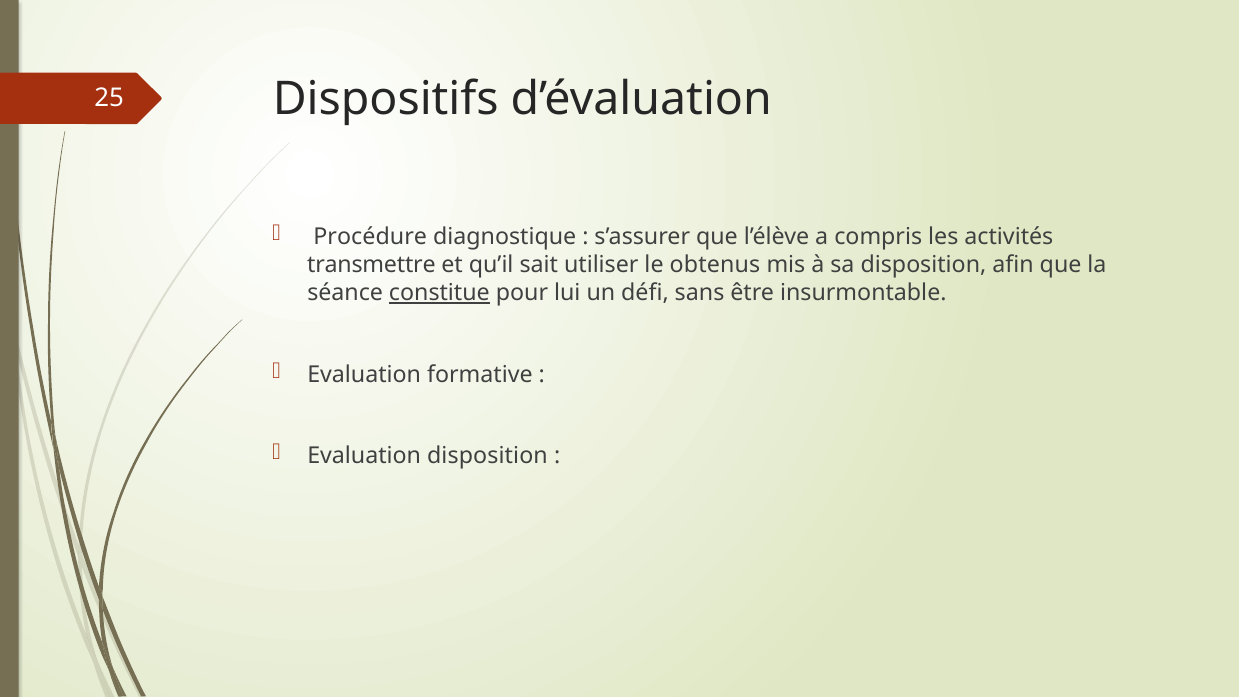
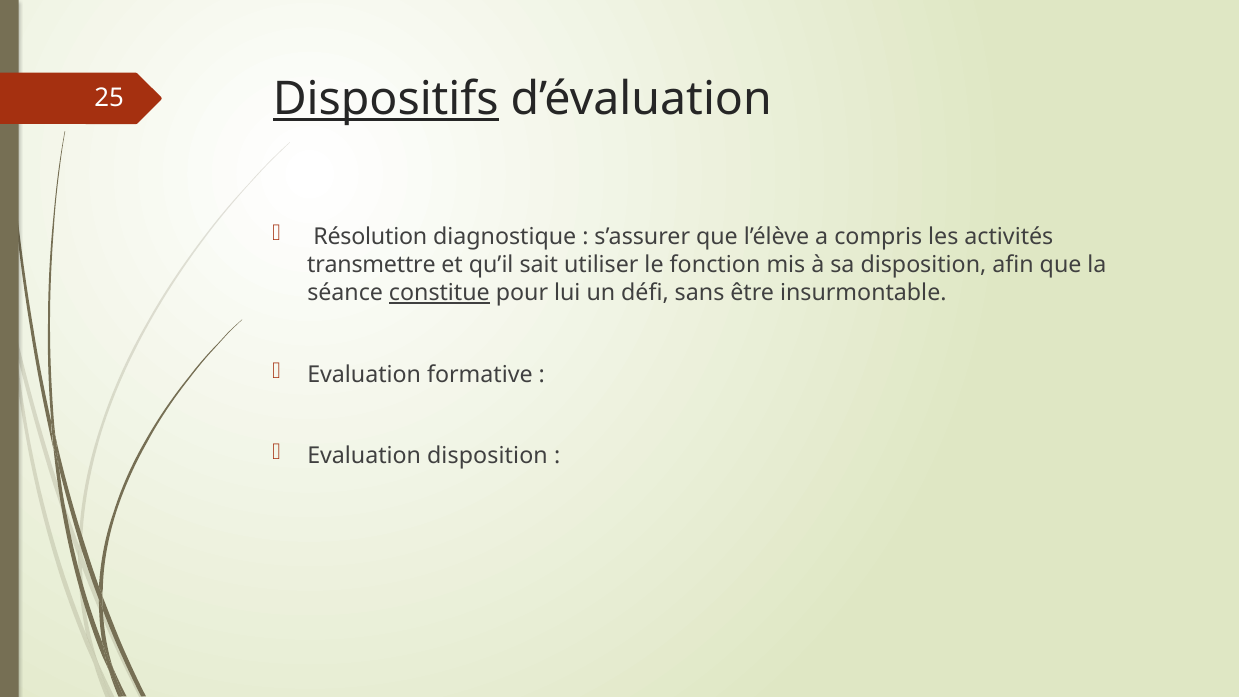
Dispositifs underline: none -> present
Procédure: Procédure -> Résolution
obtenus: obtenus -> fonction
